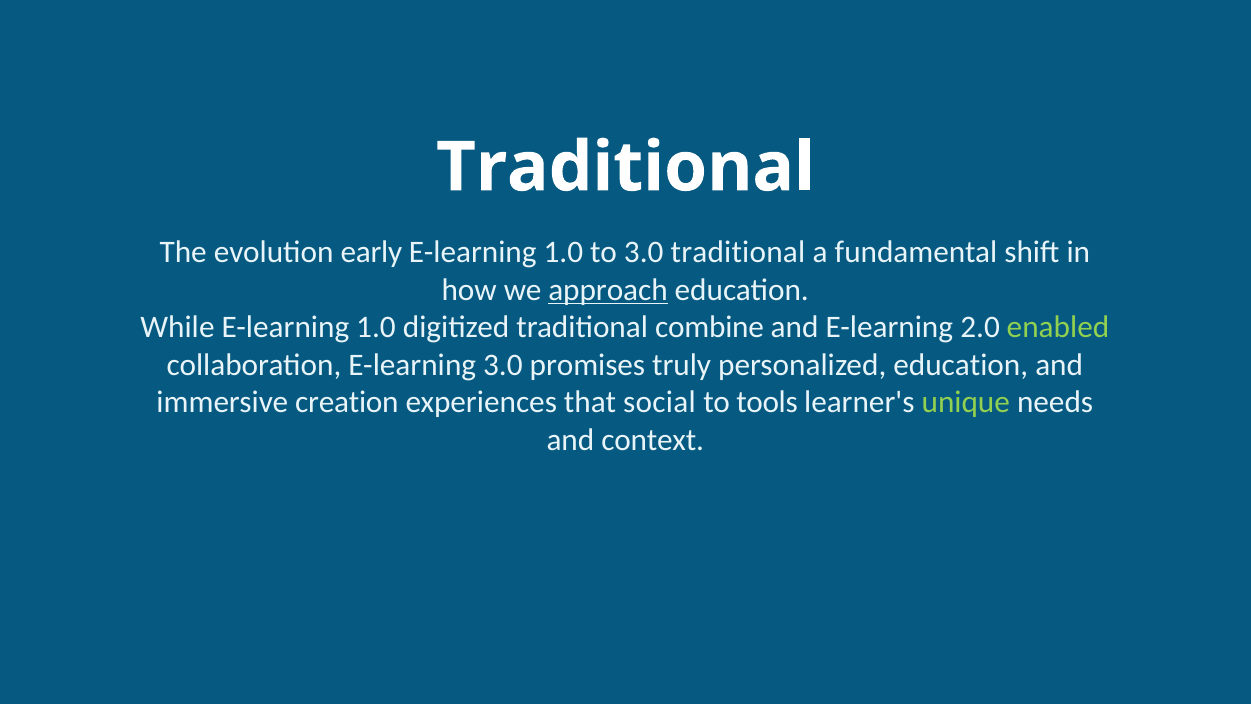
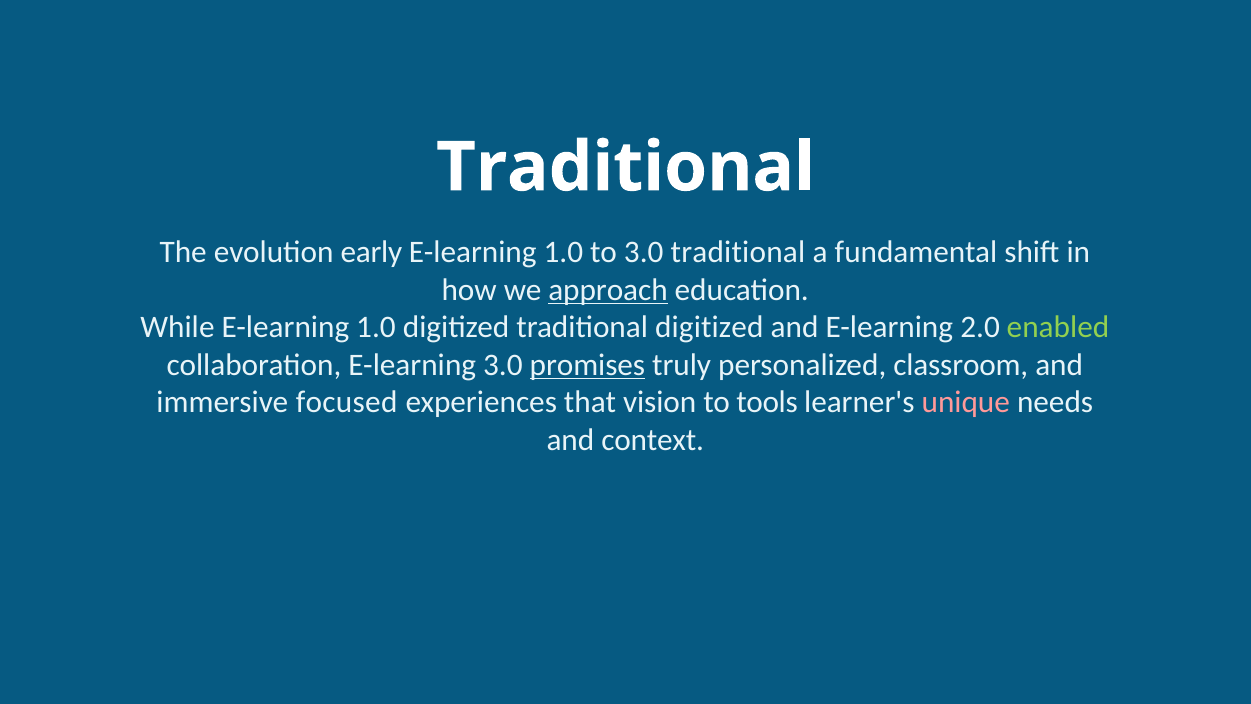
traditional combine: combine -> digitized
promises underline: none -> present
personalized education: education -> classroom
creation: creation -> focused
social: social -> vision
unique colour: light green -> pink
